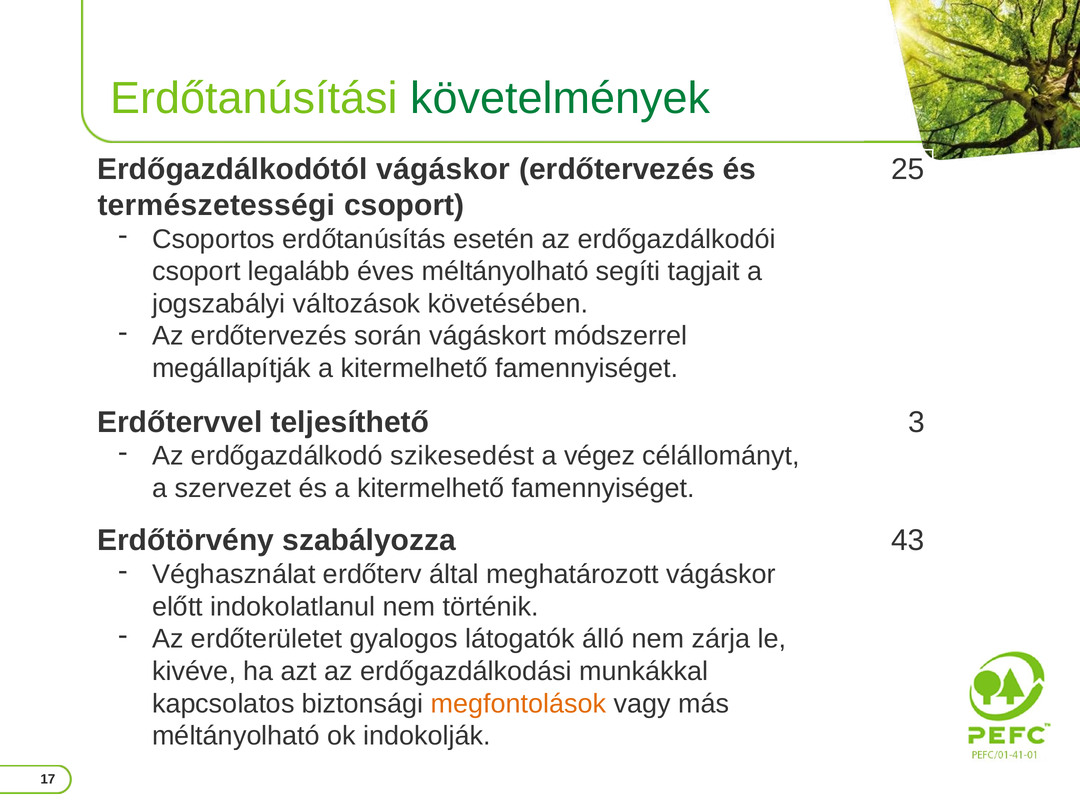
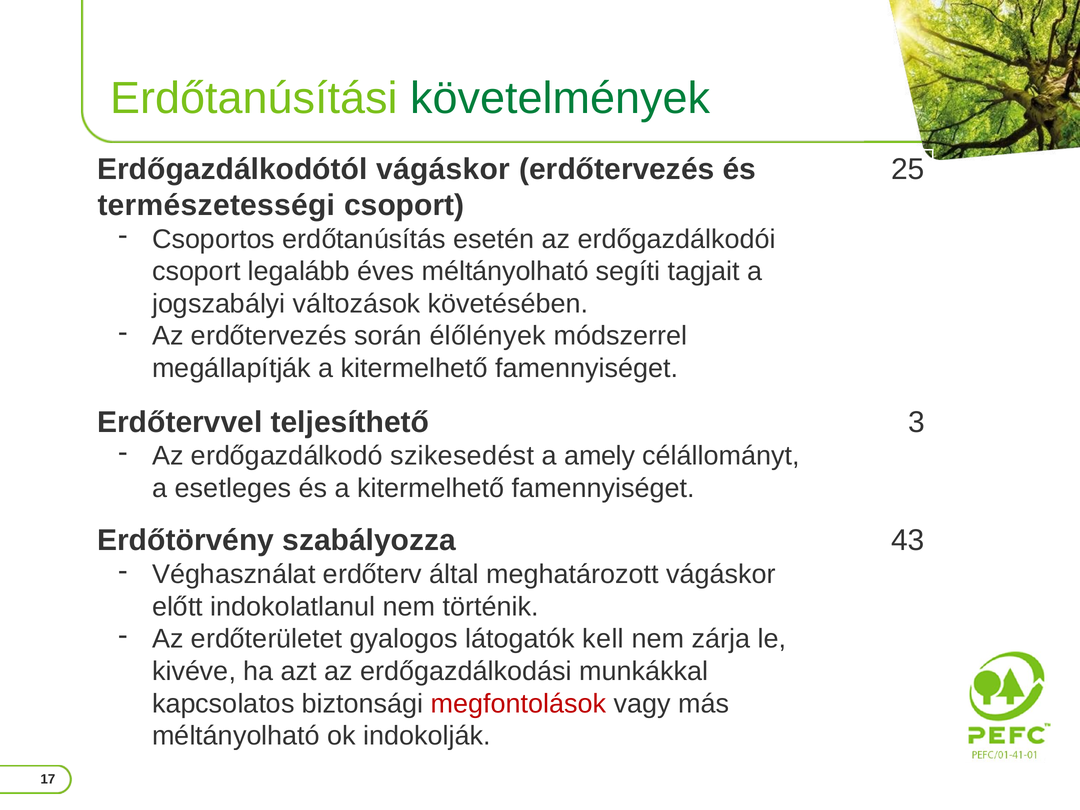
vágáskort: vágáskort -> élőlények
végez: végez -> amely
szervezet: szervezet -> esetleges
álló: álló -> kell
megfontolások colour: orange -> red
